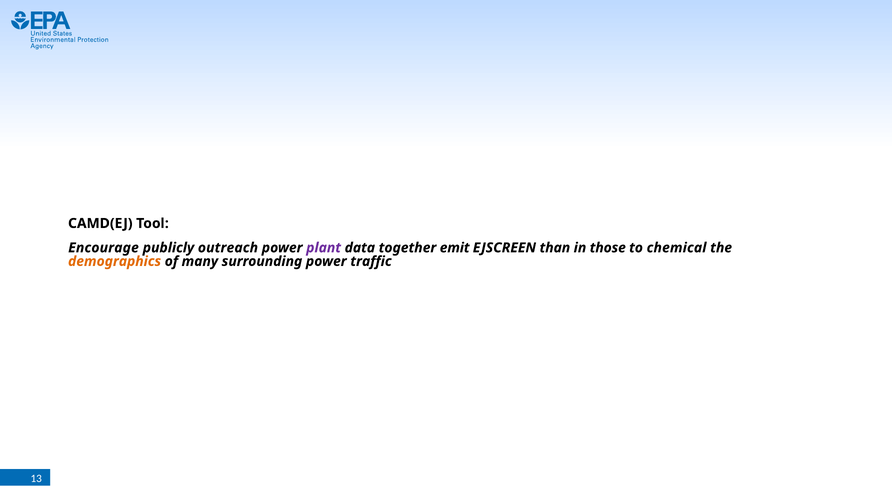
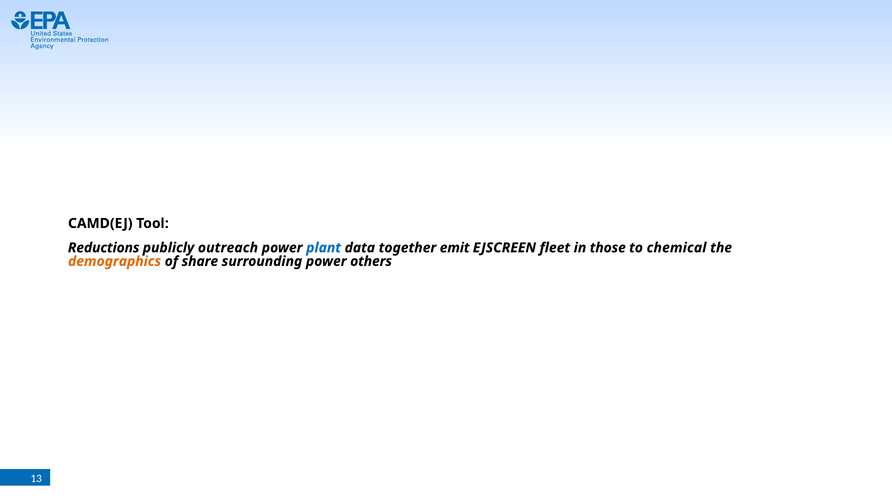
Encourage: Encourage -> Reductions
plant colour: purple -> blue
than: than -> fleet
many: many -> share
traffic: traffic -> others
